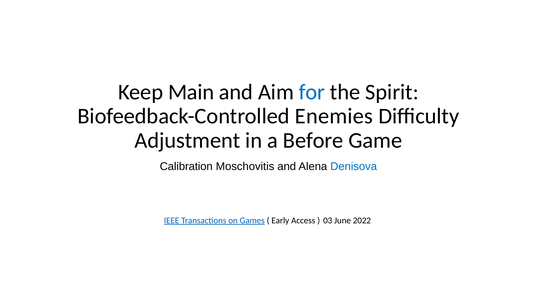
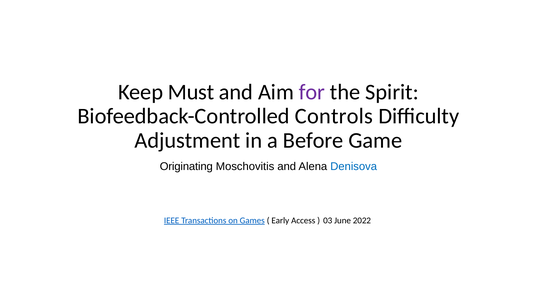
Main: Main -> Must
for colour: blue -> purple
Enemies: Enemies -> Controls
Calibration: Calibration -> Originating
